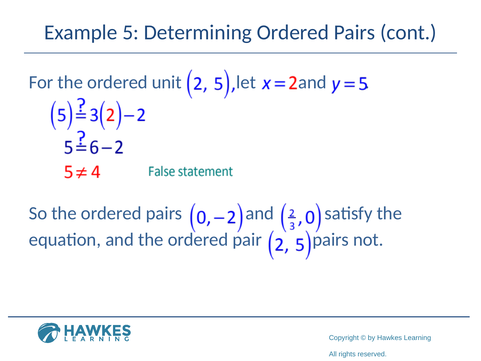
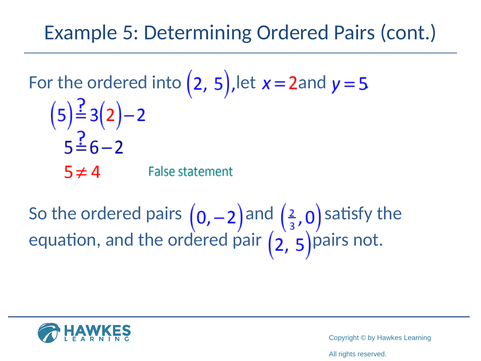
unit: unit -> into
